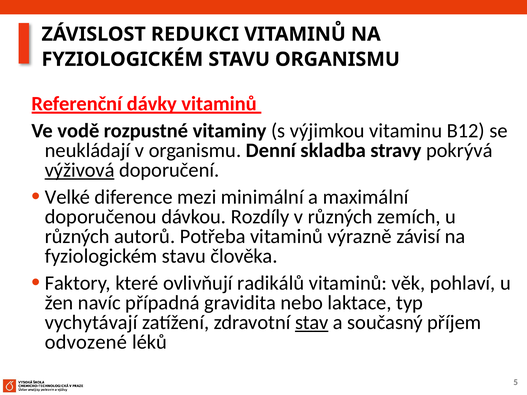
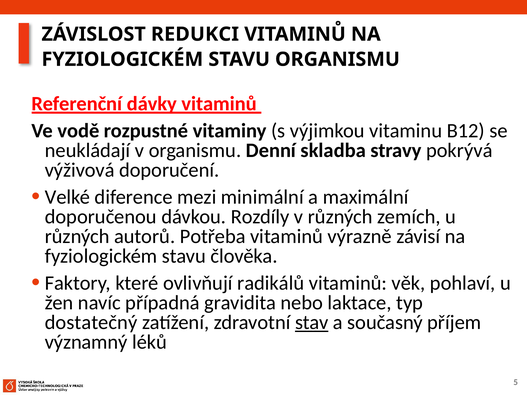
výživová underline: present -> none
vychytávají: vychytávají -> dostatečný
odvozené: odvozené -> významný
